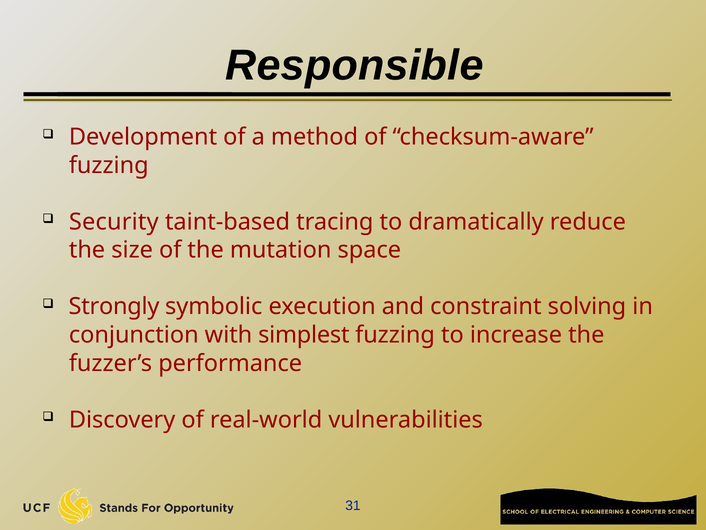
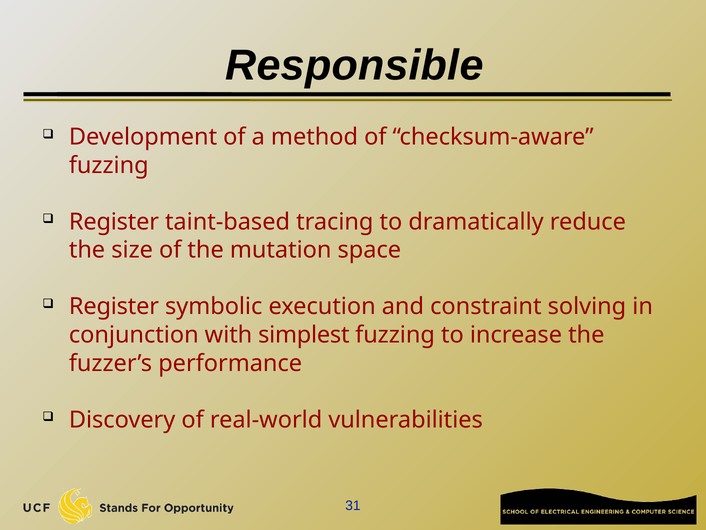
Security at (114, 222): Security -> Register
Strongly at (114, 306): Strongly -> Register
